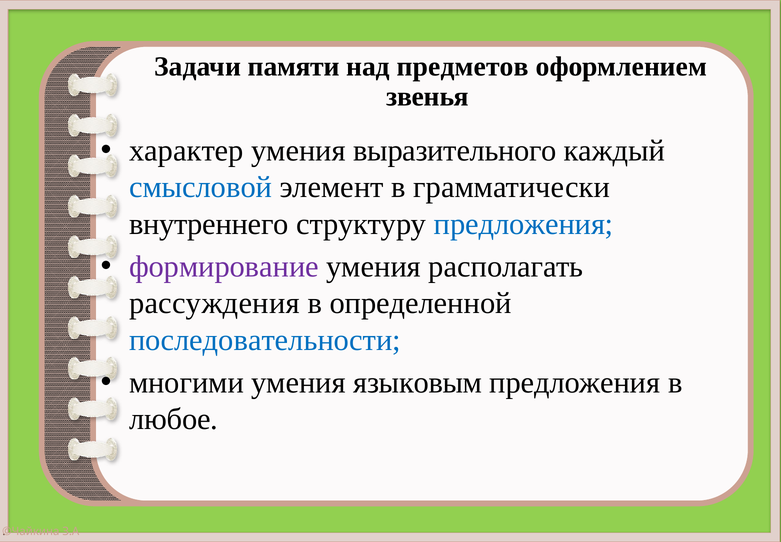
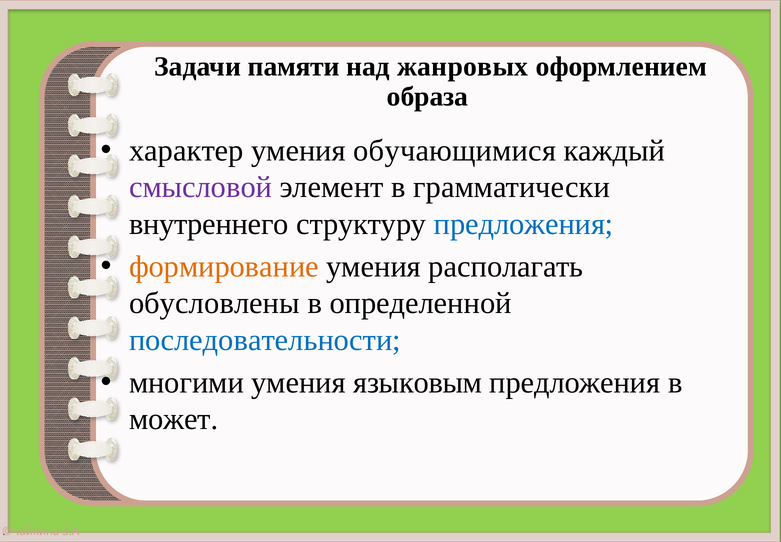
предметов: предметов -> жанровых
звенья: звенья -> образа
выразительного: выразительного -> обучающимися
смысловой colour: blue -> purple
формирование colour: purple -> orange
рассуждения: рассуждения -> обусловлены
любое: любое -> может
